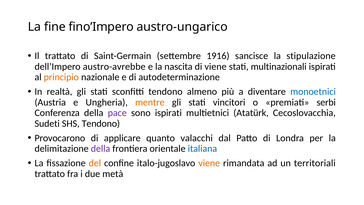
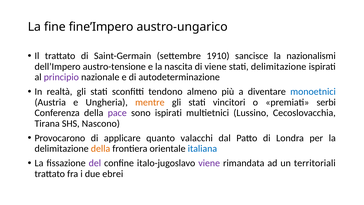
fino’Impero: fino’Impero -> fine’Impero
1916: 1916 -> 1910
stipulazione: stipulazione -> nazionalismi
austro-avrebbe: austro-avrebbe -> austro-tensione
stati multinazionali: multinazionali -> delimitazione
principio colour: orange -> purple
Atatürk: Atatürk -> Lussino
Sudeti: Sudeti -> Tirana
SHS Tendono: Tendono -> Nascono
della at (101, 149) colour: purple -> orange
del colour: orange -> purple
viene at (209, 163) colour: orange -> purple
metà: metà -> ebrei
